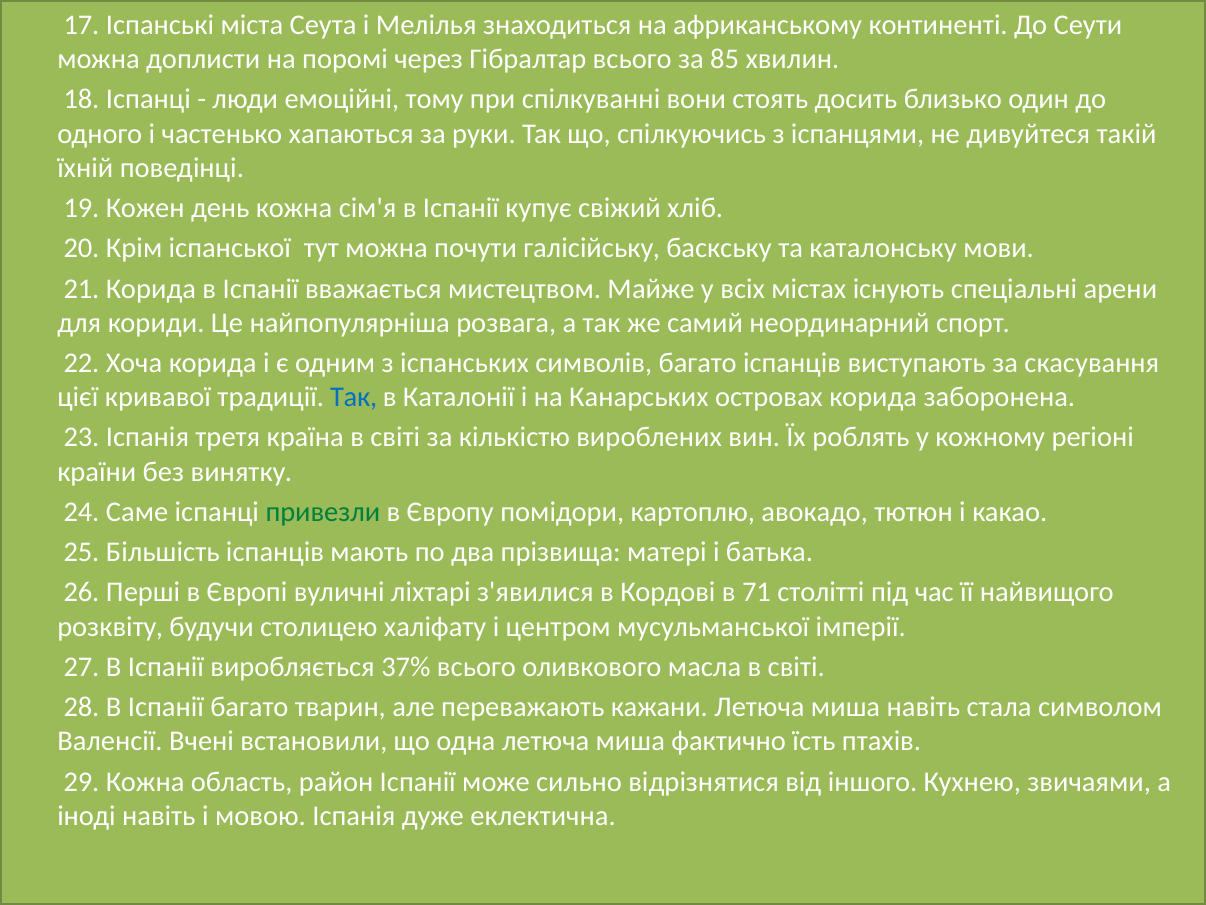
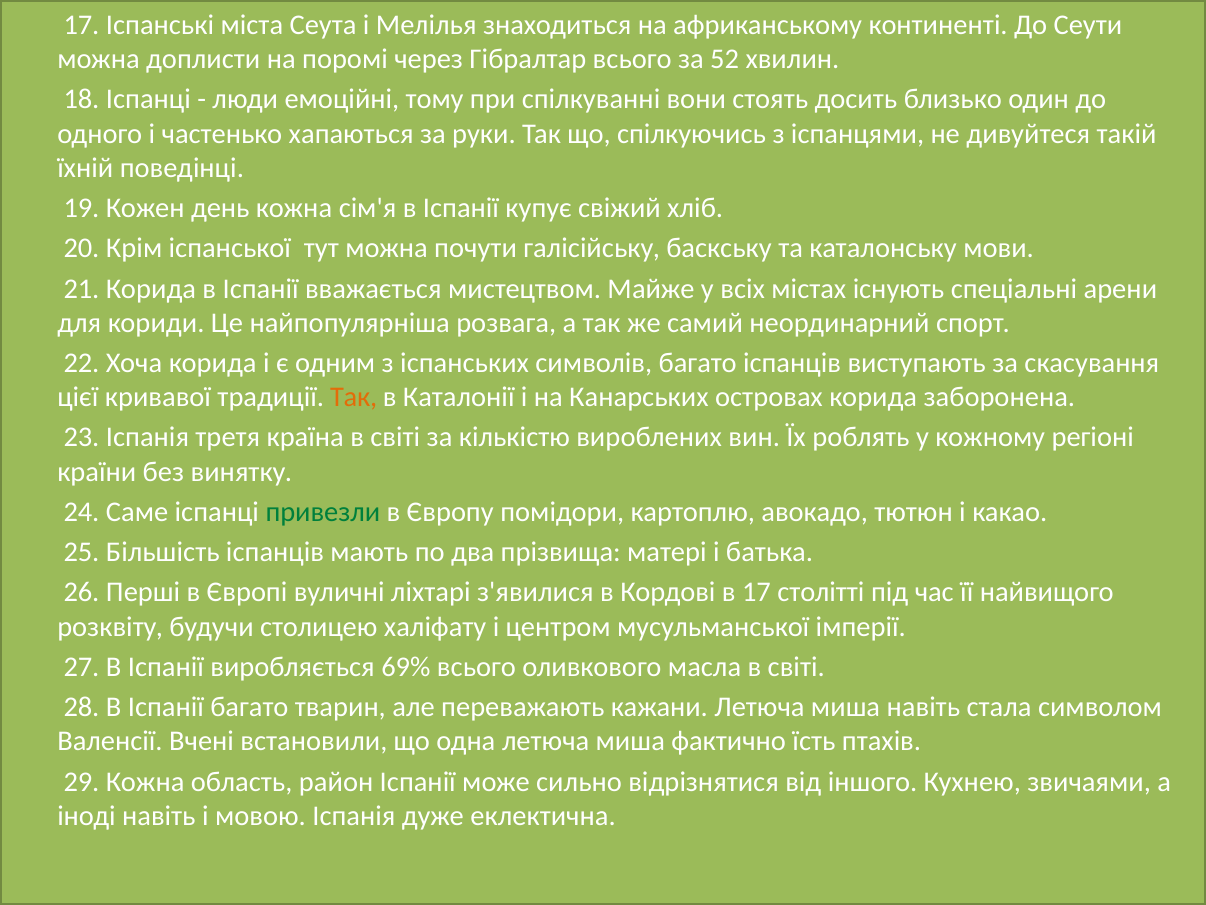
85: 85 -> 52
Так at (354, 397) colour: blue -> orange
в 71: 71 -> 17
37%: 37% -> 69%
